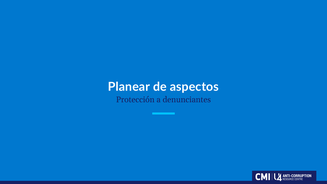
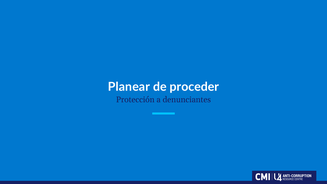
aspectos: aspectos -> proceder
